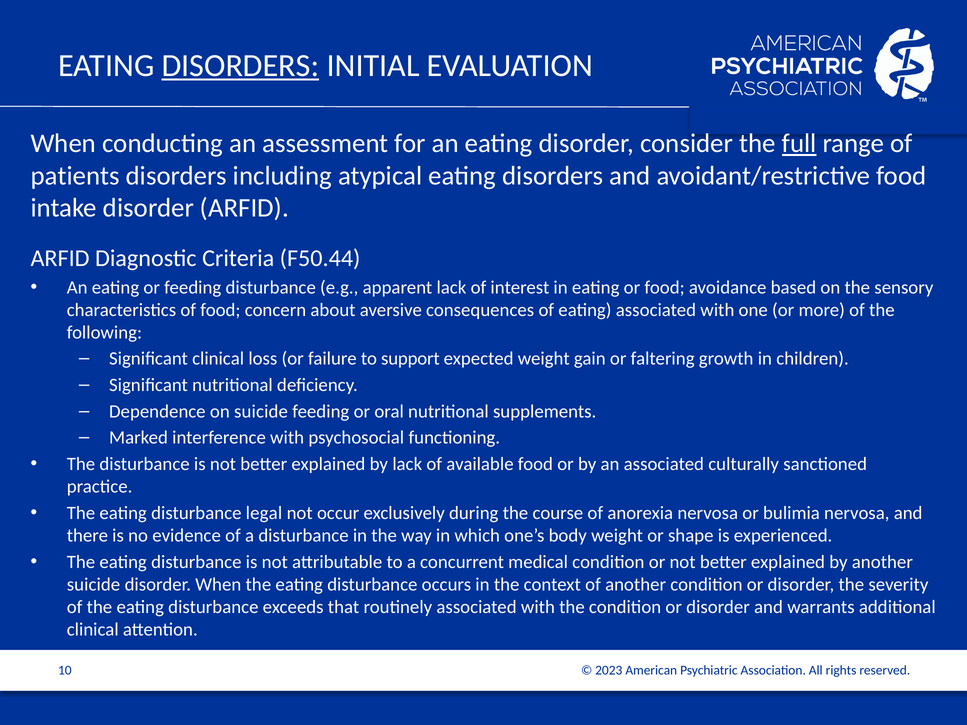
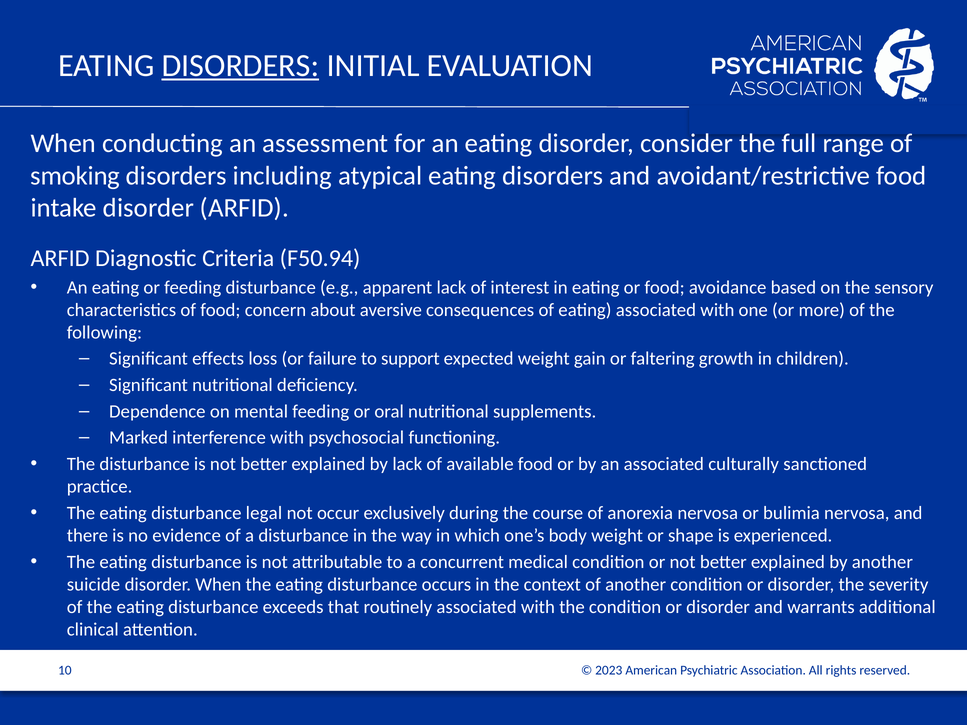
full underline: present -> none
patients: patients -> smoking
F50.44: F50.44 -> F50.94
Significant clinical: clinical -> effects
on suicide: suicide -> mental
